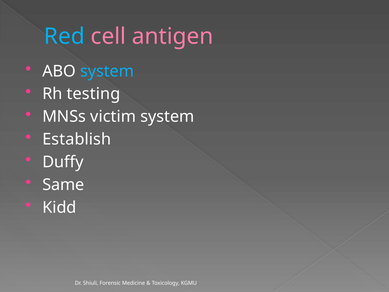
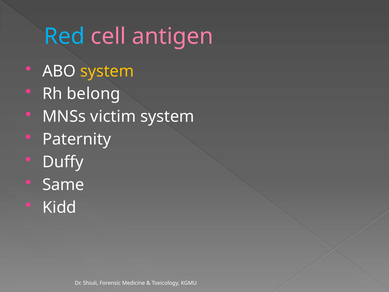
system at (107, 71) colour: light blue -> yellow
testing: testing -> belong
Establish: Establish -> Paternity
